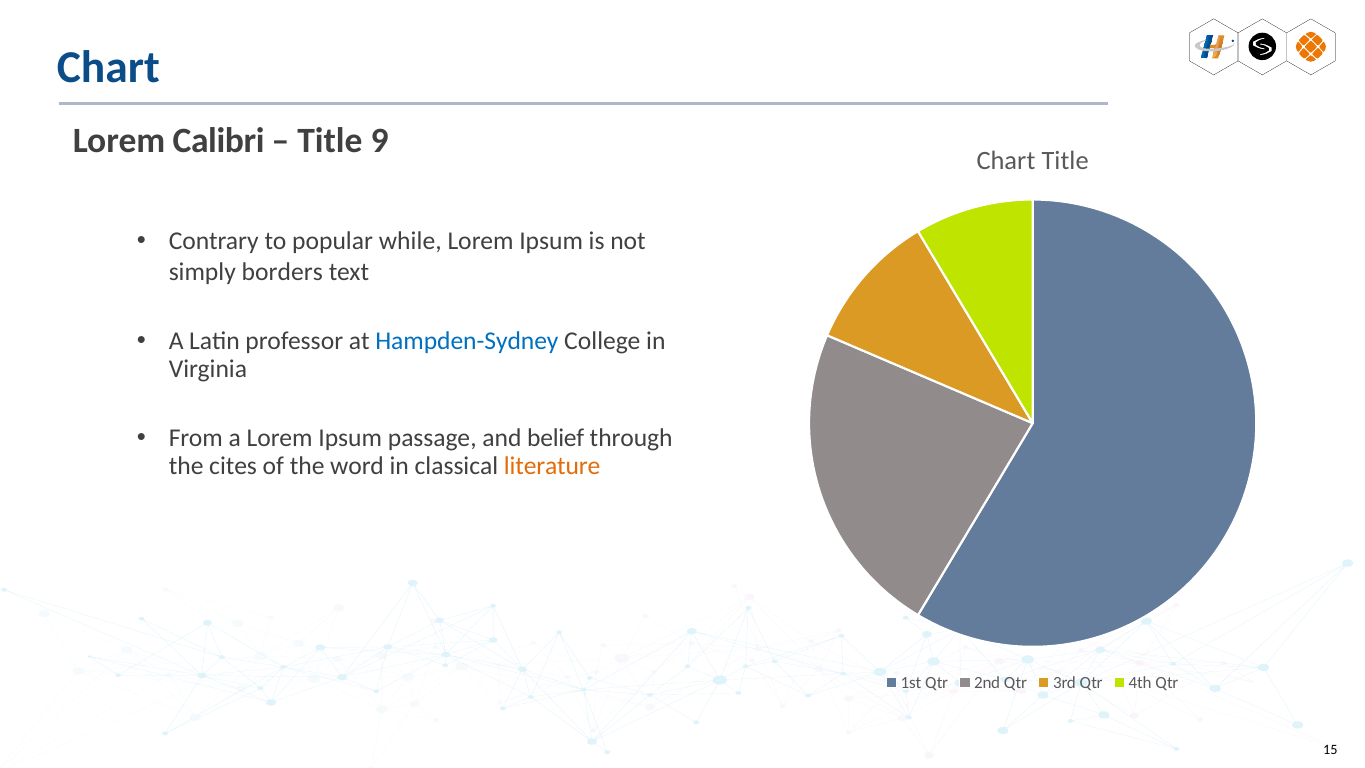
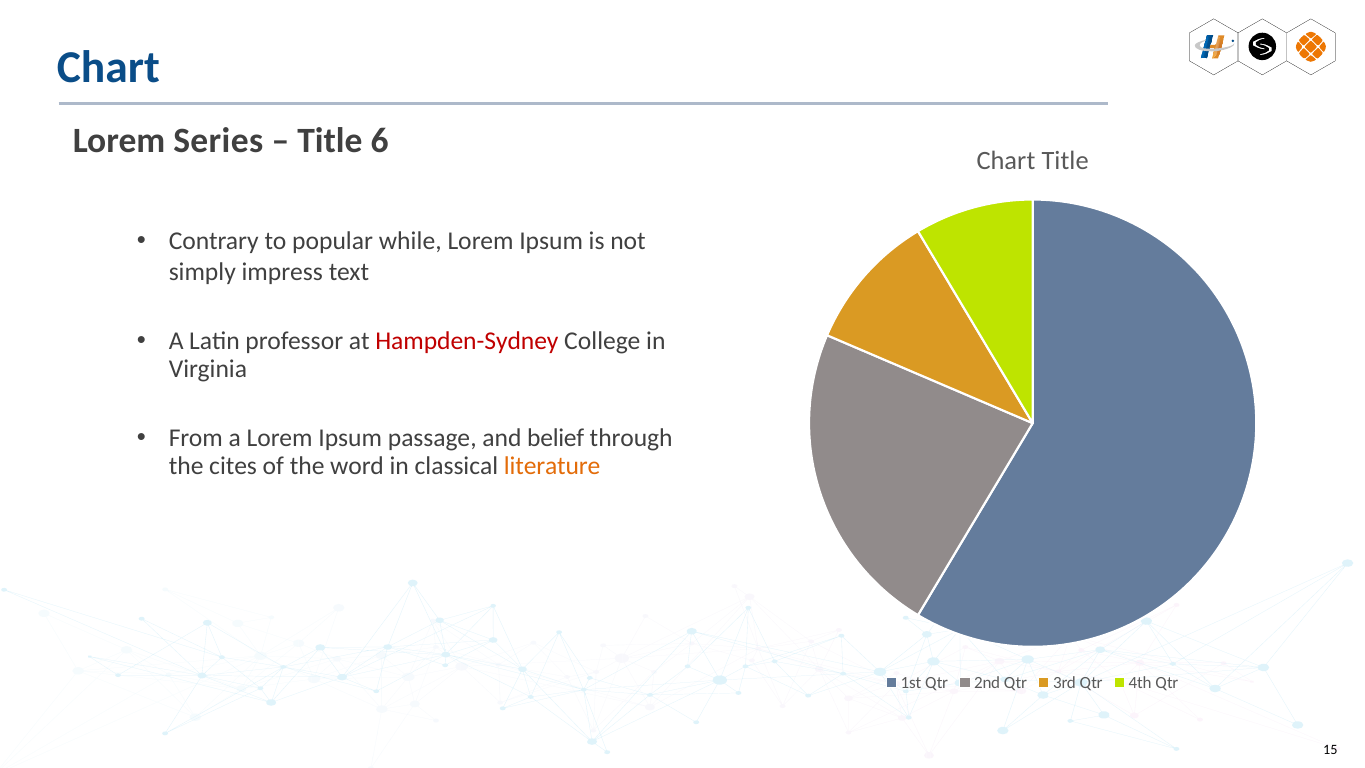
Calibri: Calibri -> Series
9: 9 -> 6
borders: borders -> impress
Hampden-Sydney colour: blue -> red
